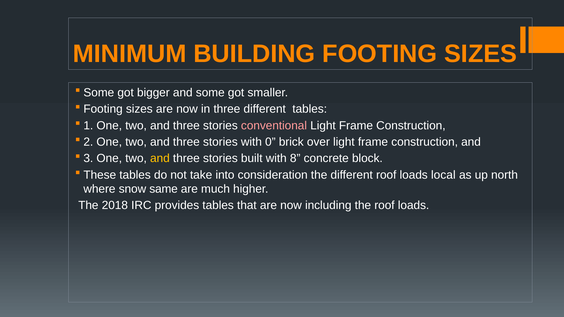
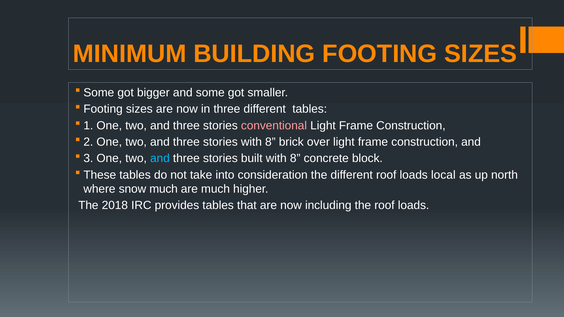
stories with 0: 0 -> 8
and at (160, 159) colour: yellow -> light blue
snow same: same -> much
